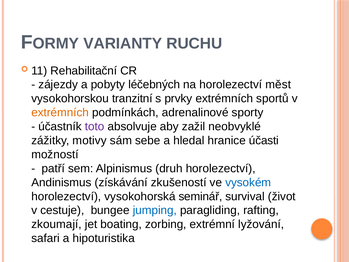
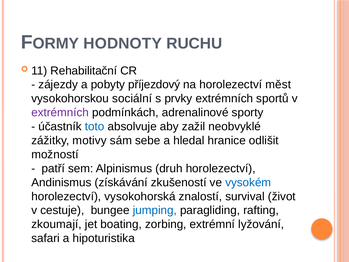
VARIANTY: VARIANTY -> HODNOTY
léčebných: léčebných -> příjezdový
tranzitní: tranzitní -> sociální
extrémních at (60, 112) colour: orange -> purple
toto colour: purple -> blue
účasti: účasti -> odlišit
seminář: seminář -> znalostí
